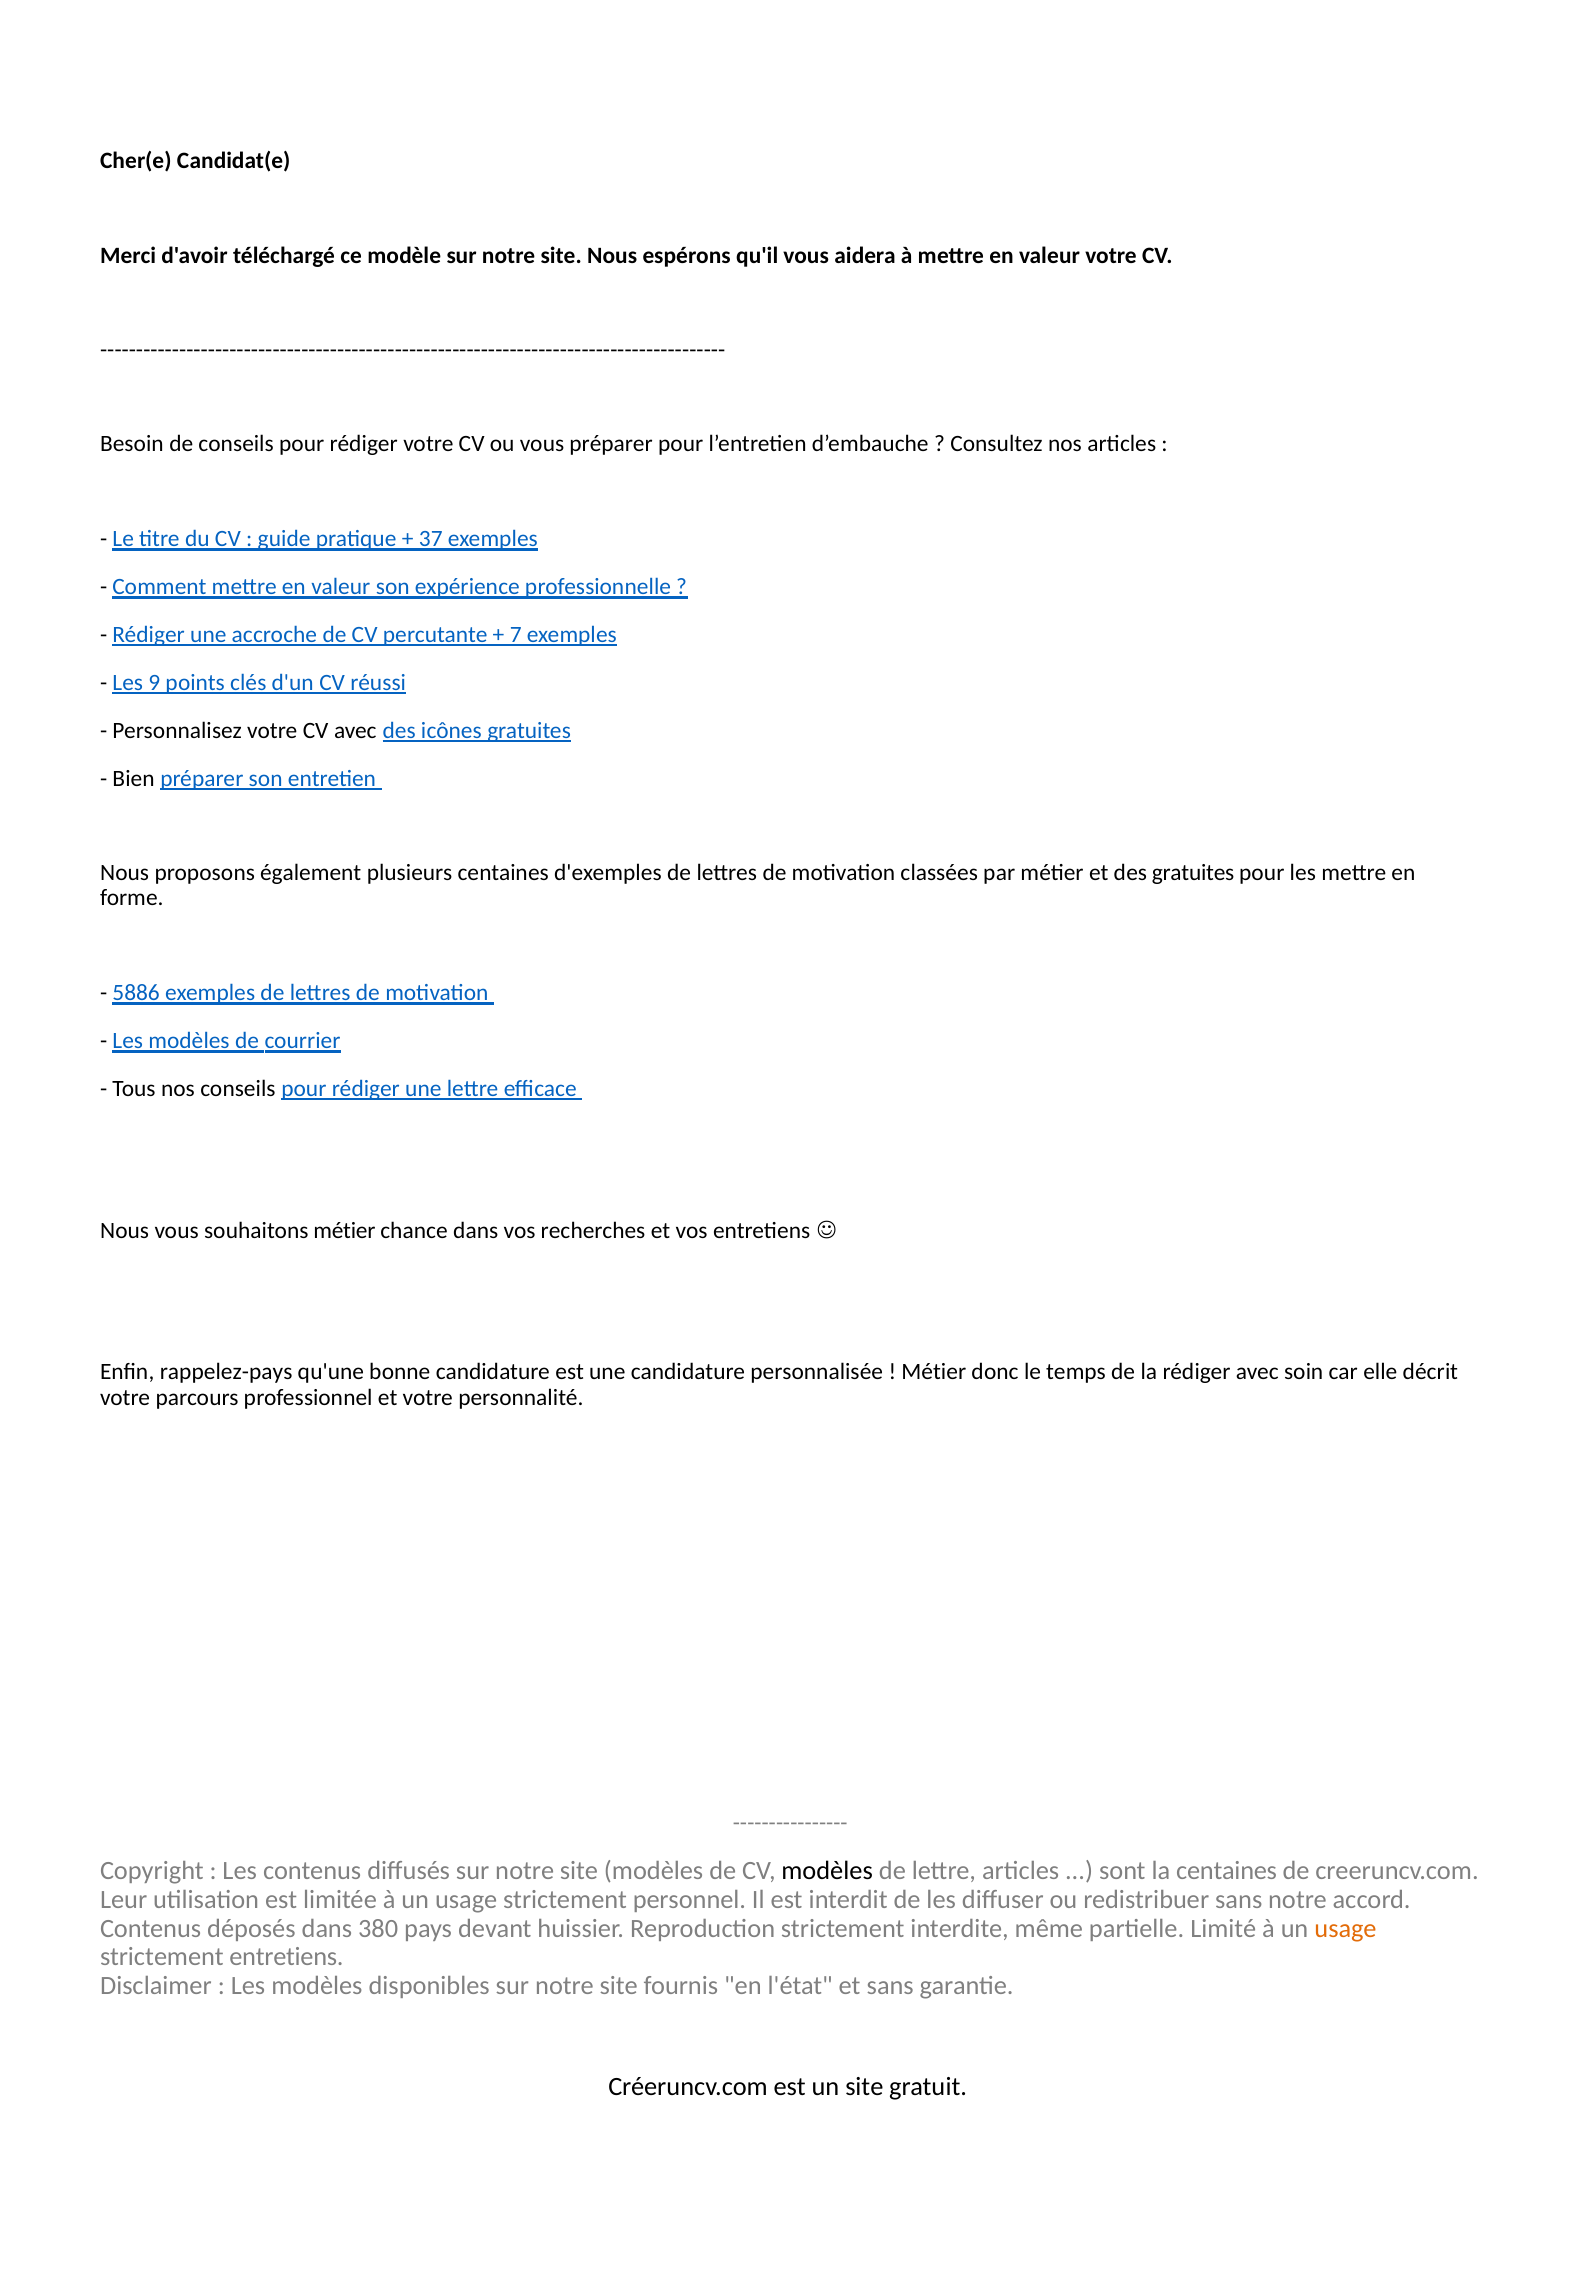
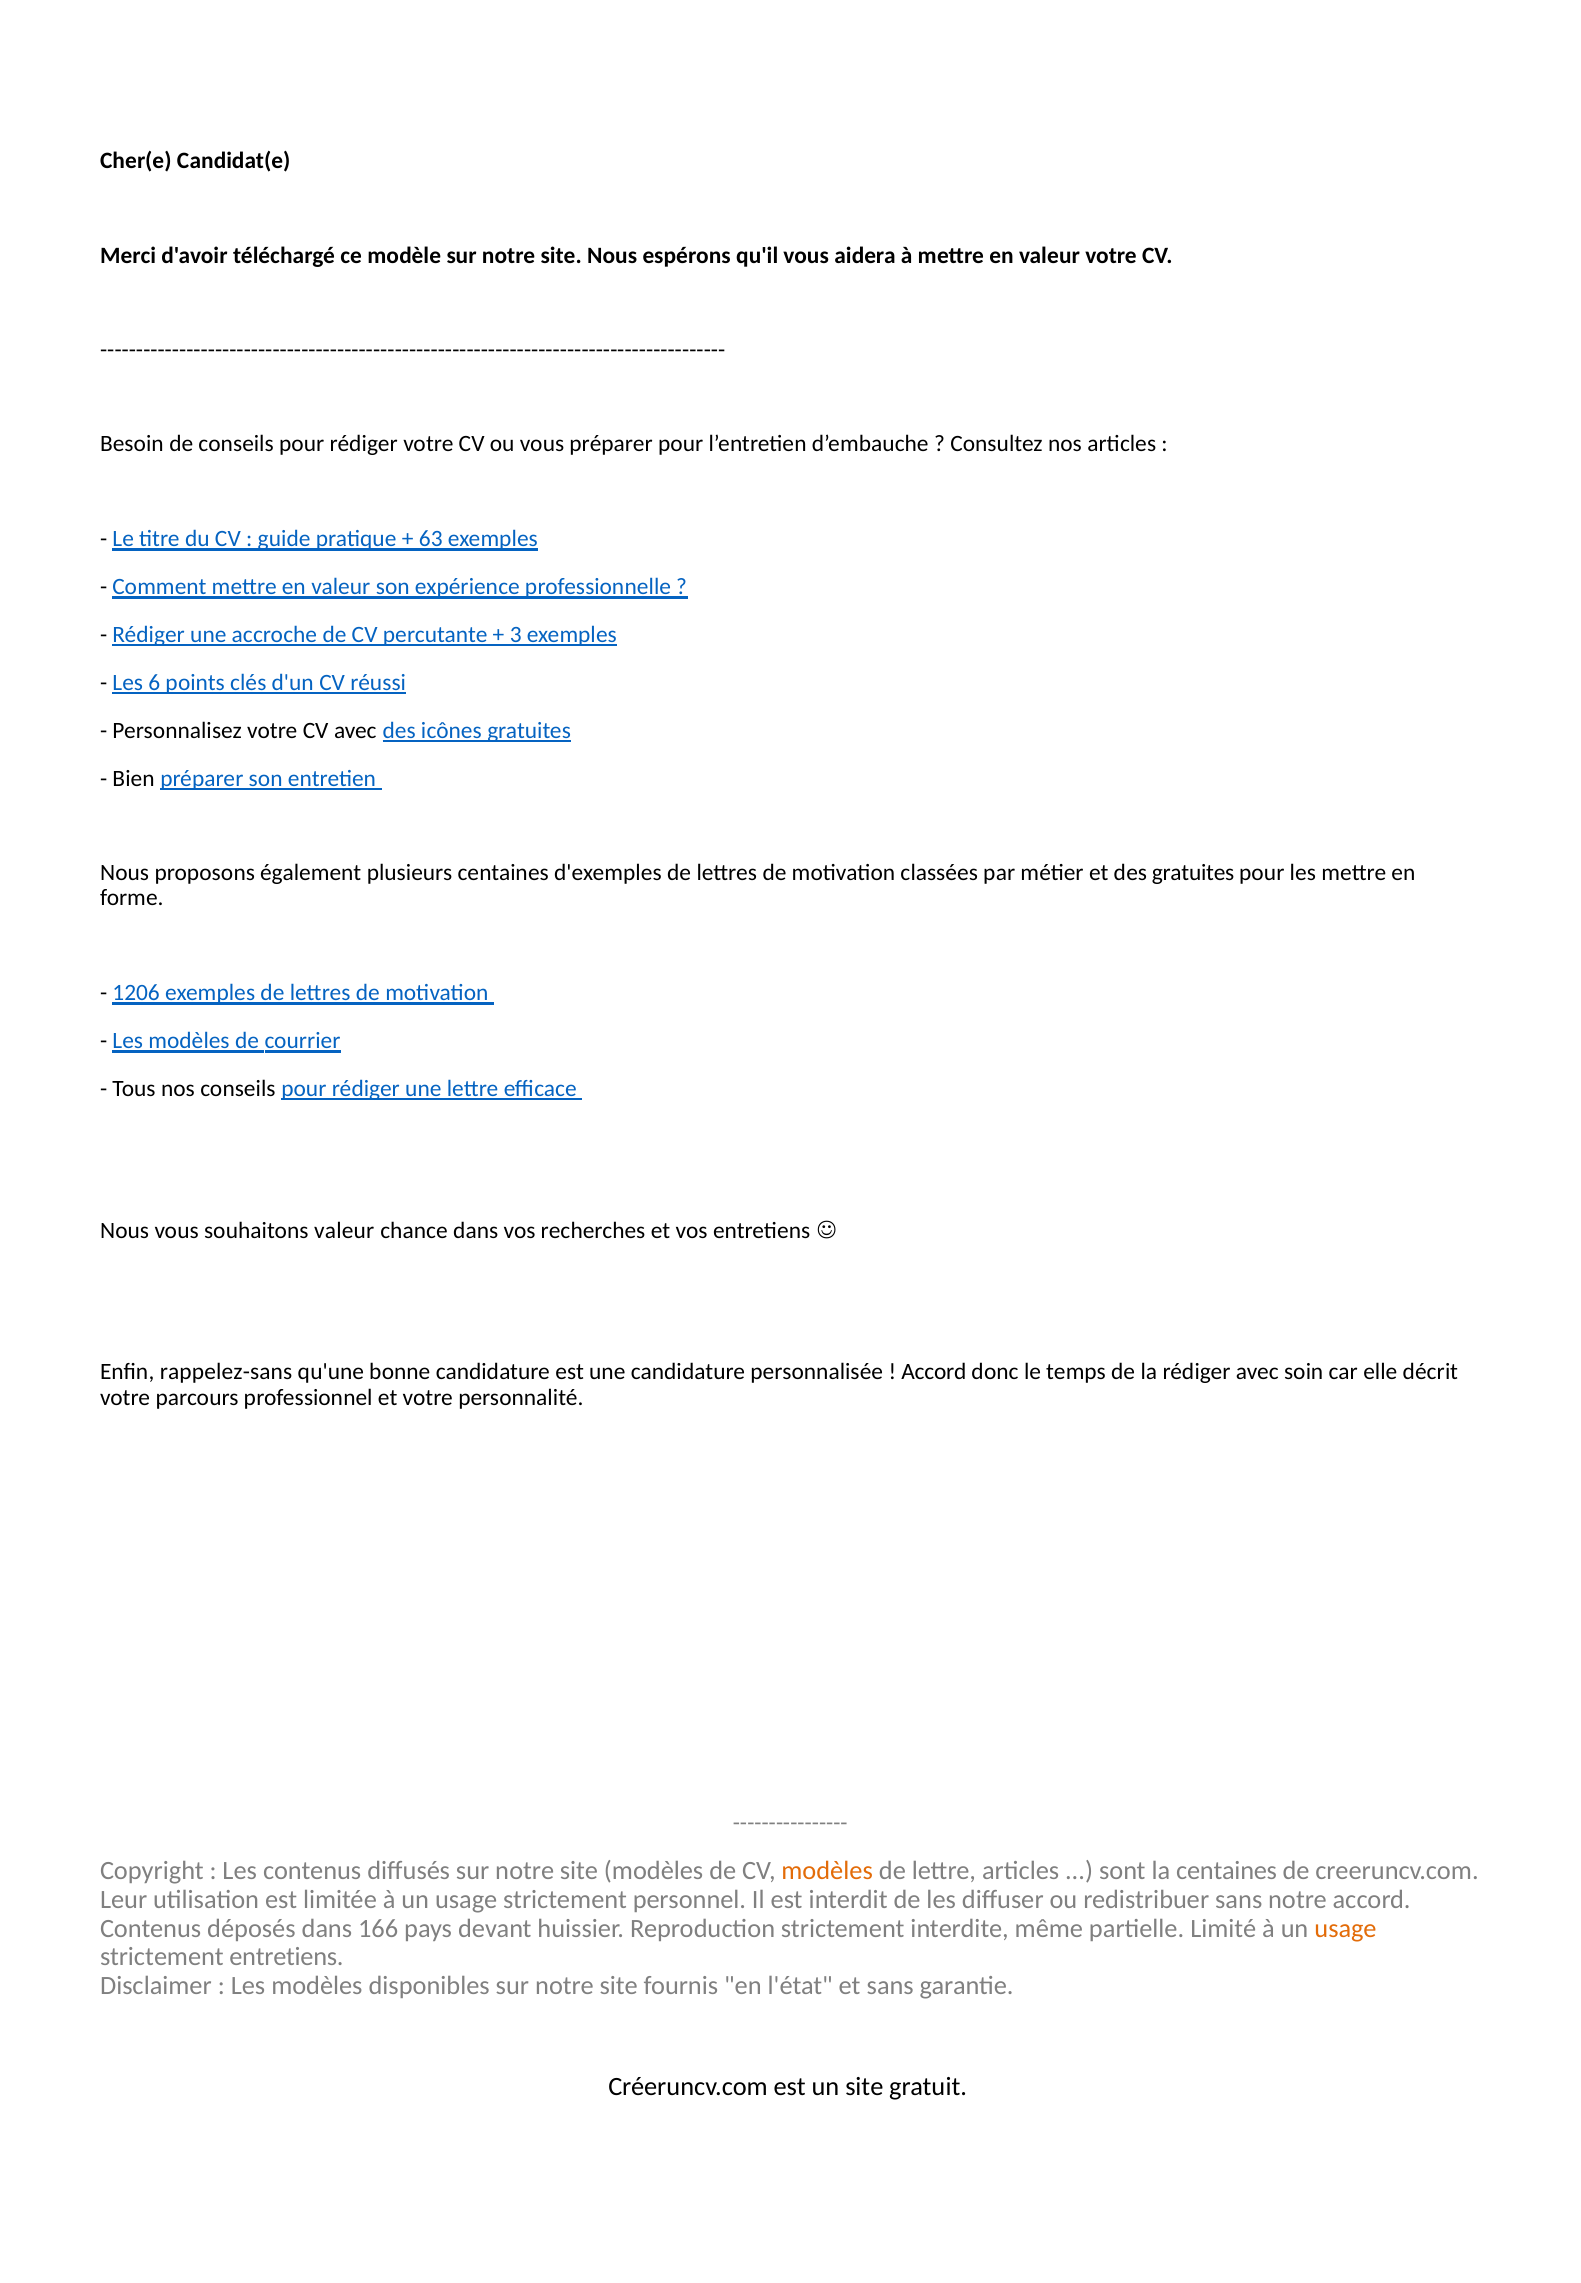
37: 37 -> 63
7: 7 -> 3
9: 9 -> 6
5886: 5886 -> 1206
souhaitons métier: métier -> valeur
rappelez-pays: rappelez-pays -> rappelez-sans
Métier at (934, 1373): Métier -> Accord
modèles at (827, 1872) colour: black -> orange
380: 380 -> 166
